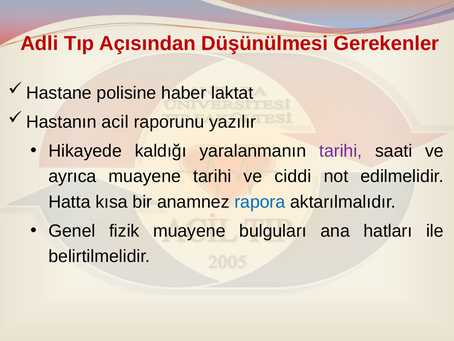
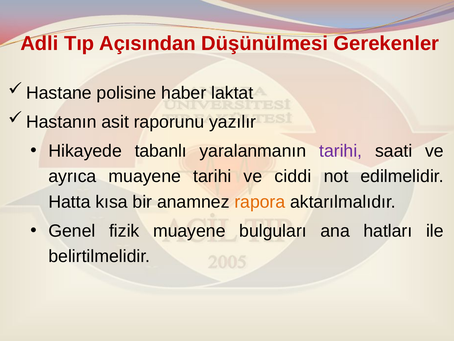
acil: acil -> asit
kaldığı: kaldığı -> tabanlı
rapora colour: blue -> orange
